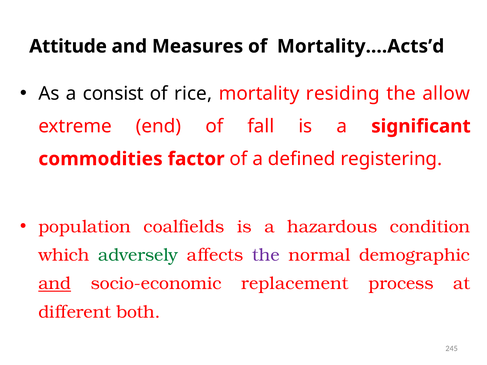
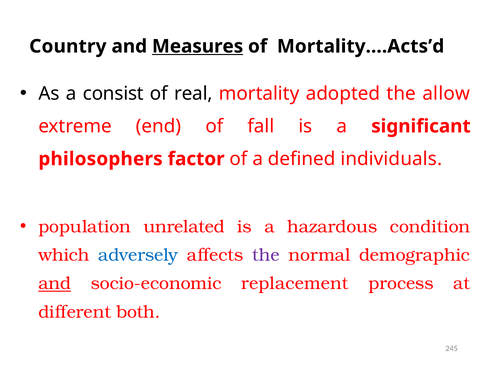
Attitude: Attitude -> Country
Measures underline: none -> present
rice: rice -> real
residing: residing -> adopted
commodities: commodities -> philosophers
registering: registering -> individuals
coalfields: coalfields -> unrelated
adversely colour: green -> blue
